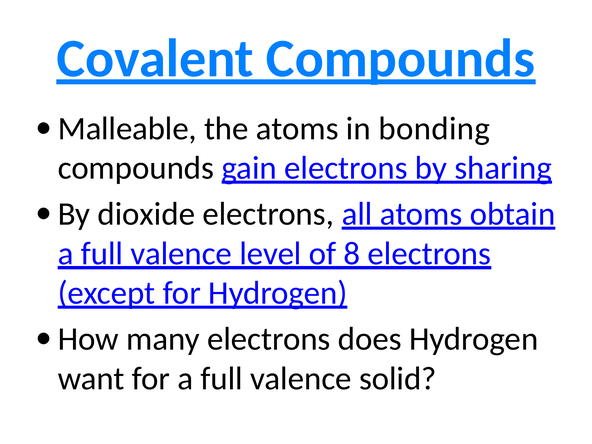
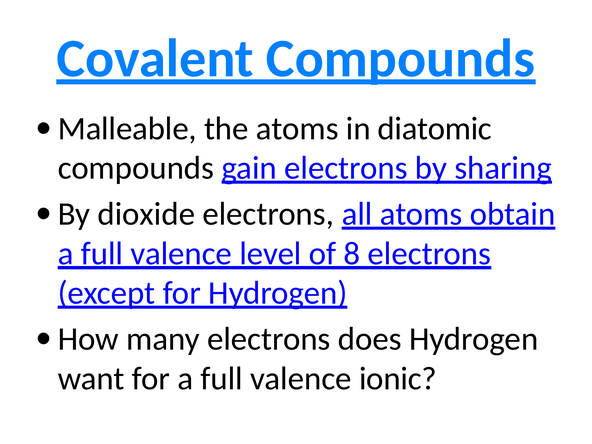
bonding: bonding -> diatomic
solid: solid -> ionic
